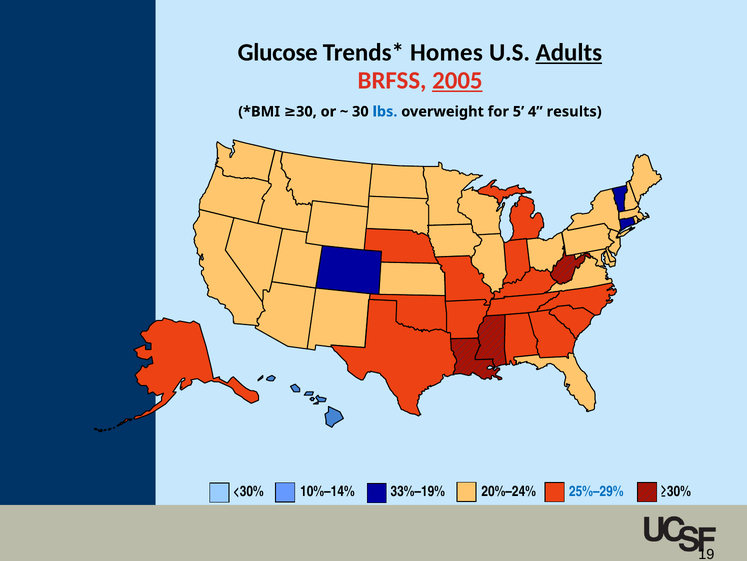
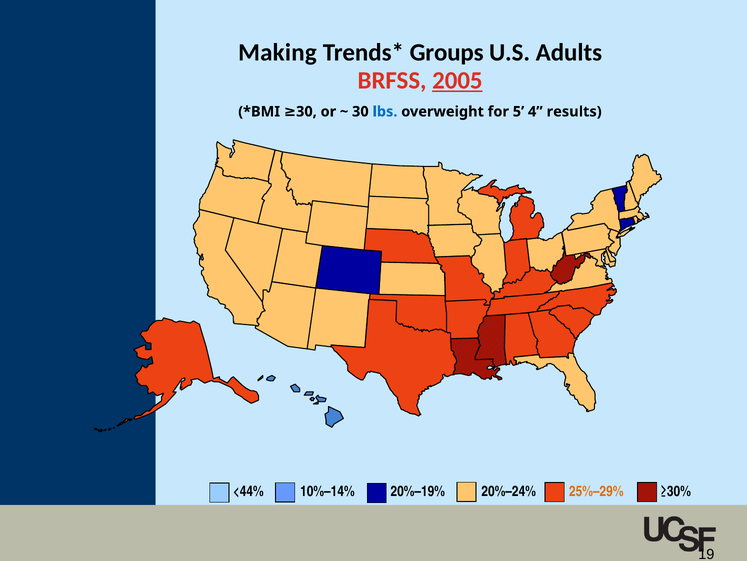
Glucose: Glucose -> Making
Homes: Homes -> Groups
Adults underline: present -> none
<30%: <30% -> <44%
33%–19%: 33%–19% -> 20%–19%
25%–29% colour: blue -> orange
